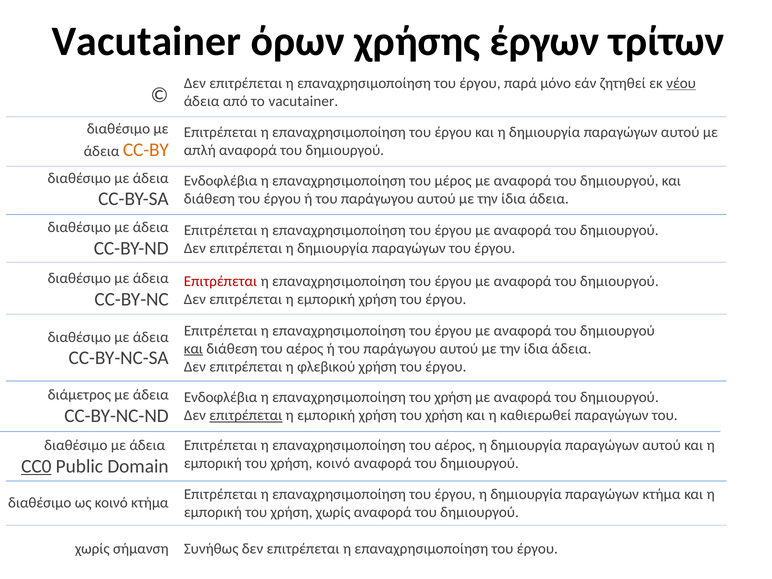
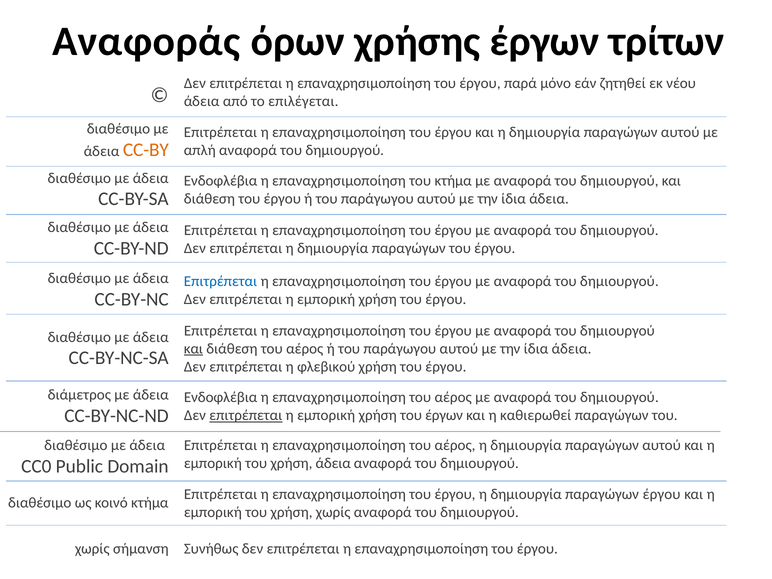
Vacutainer at (146, 41): Vacutainer -> Αναφοράς
νέου underline: present -> none
το vacutainer: vacutainer -> επιλέγεται
του μέρος: μέρος -> κτήμα
Επιτρέπεται at (221, 281) colour: red -> blue
χρήση at (453, 398): χρήση -> αέρος
χρήση του χρήση: χρήση -> έργων
χρήση κοινό: κοινό -> άδεια
CC0 underline: present -> none
παραγώγων κτήμα: κτήμα -> έργου
